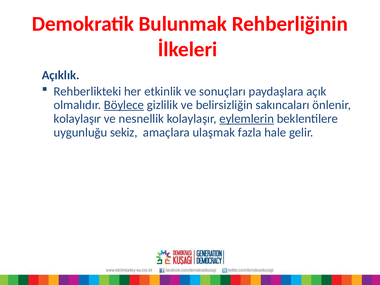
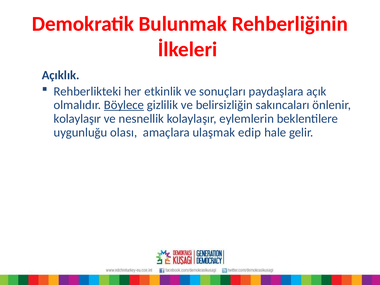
eylemlerin underline: present -> none
sekiz: sekiz -> olası
fazla: fazla -> edip
